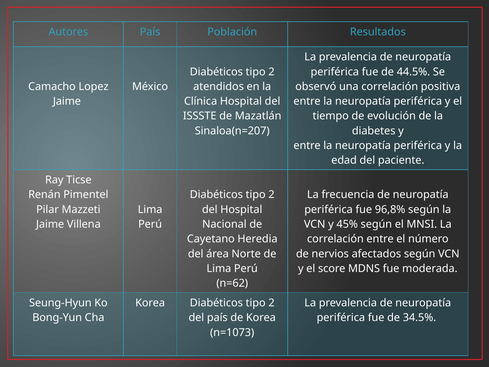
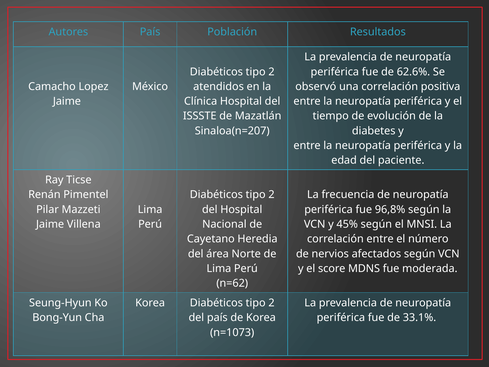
44.5%: 44.5% -> 62.6%
34.5%: 34.5% -> 33.1%
